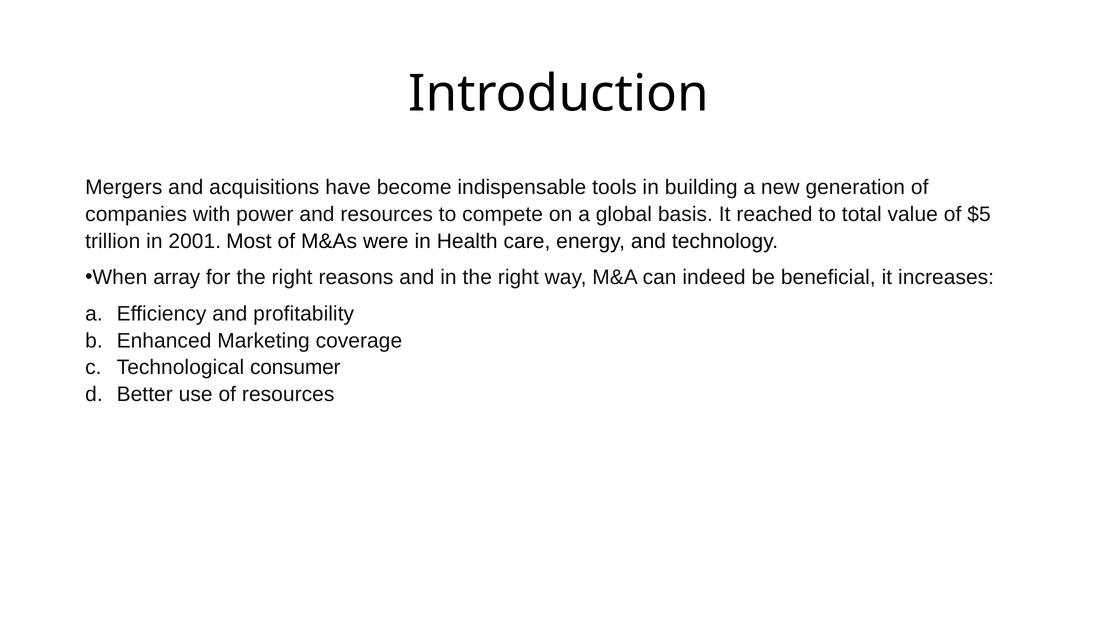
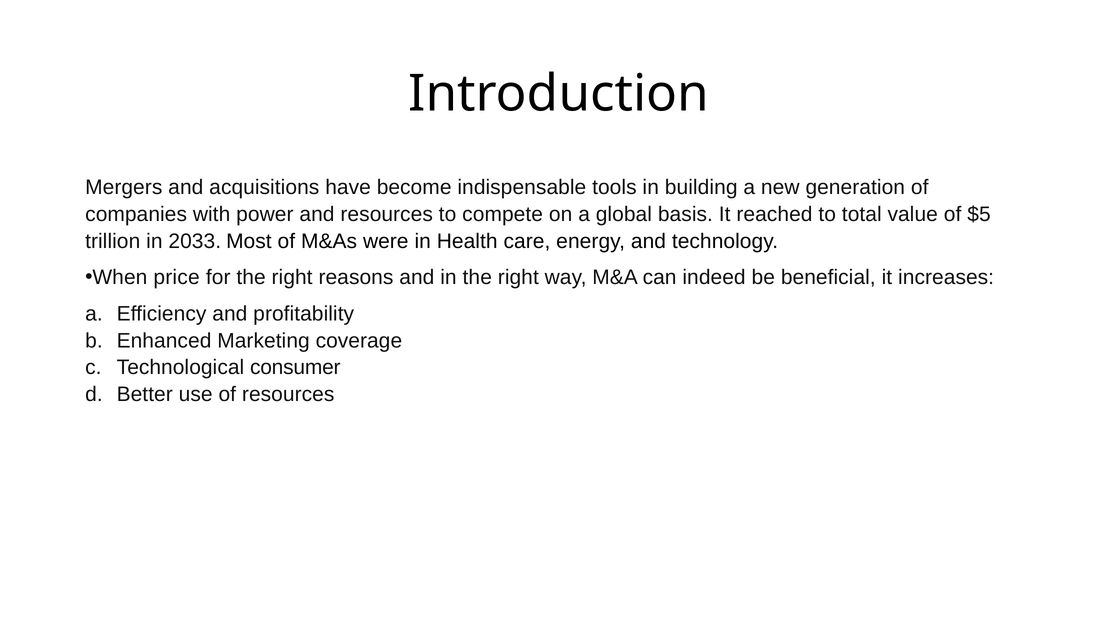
2001: 2001 -> 2033
array: array -> price
